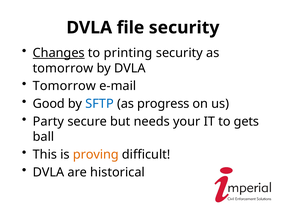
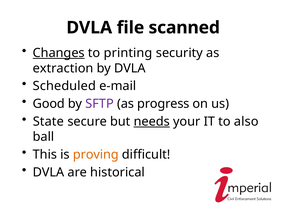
file security: security -> scanned
tomorrow at (63, 68): tomorrow -> extraction
Tomorrow at (64, 86): Tomorrow -> Scheduled
SFTP colour: blue -> purple
Party: Party -> State
needs underline: none -> present
gets: gets -> also
